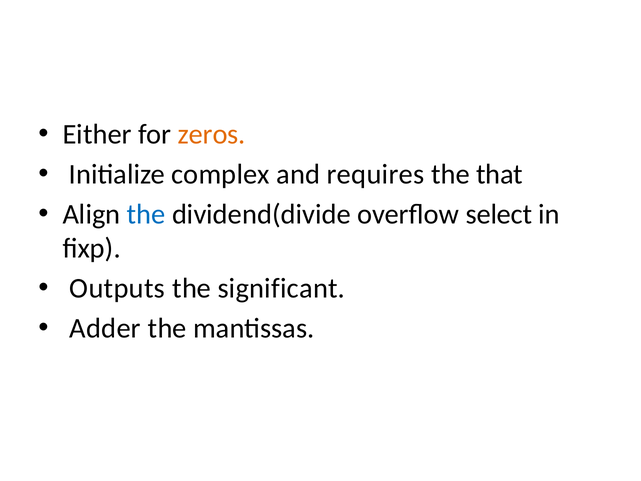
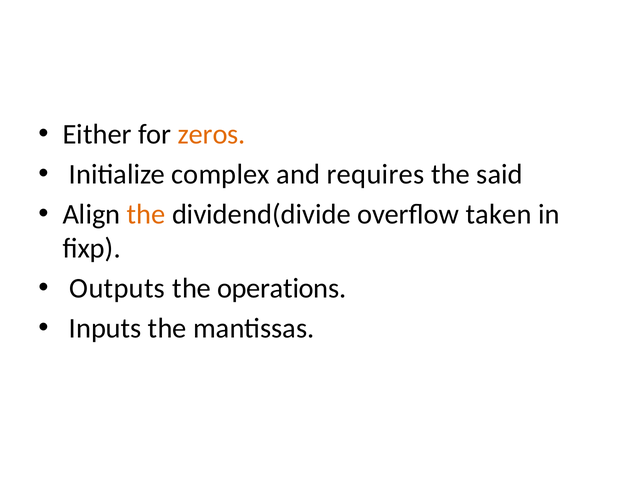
that: that -> said
the at (146, 214) colour: blue -> orange
select: select -> taken
significant: significant -> operations
Adder: Adder -> Inputs
